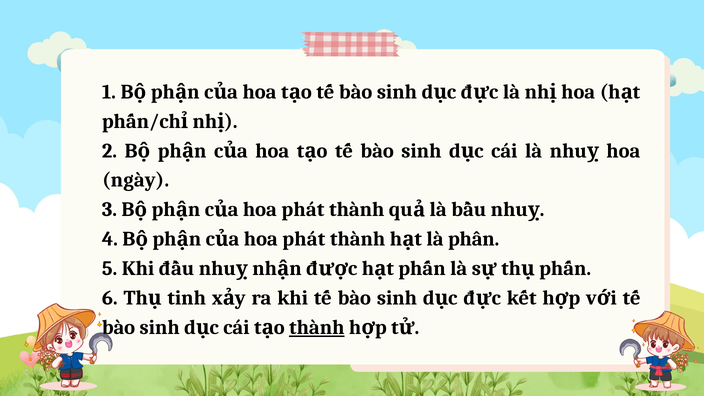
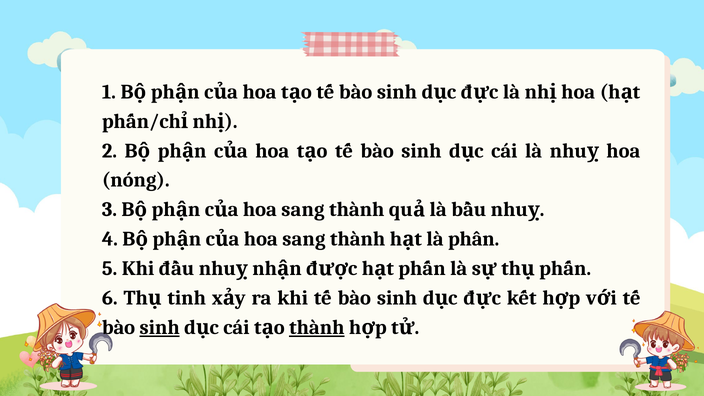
ngày: ngày -> nóng
phát at (303, 210): phát -> sang
phát at (304, 239): phát -> sang
sinh at (160, 327) underline: none -> present
